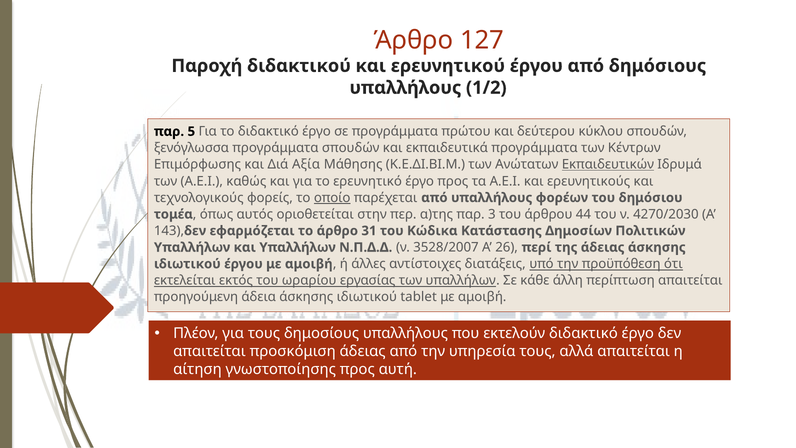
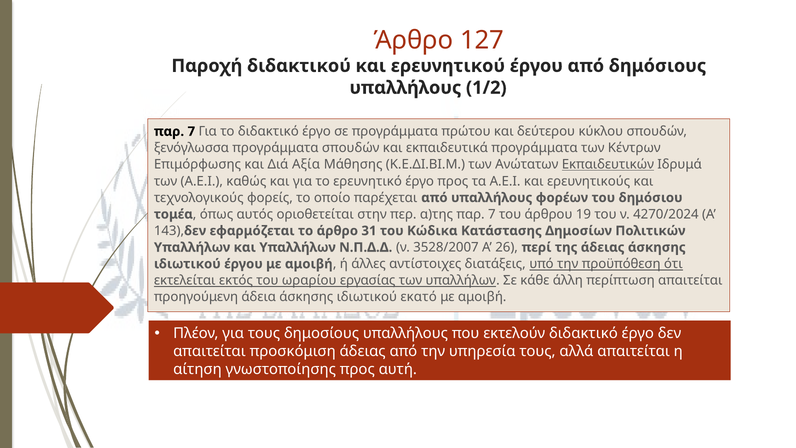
5 at (191, 131): 5 -> 7
οποίο underline: present -> none
α)της παρ 3: 3 -> 7
44: 44 -> 19
4270/2030: 4270/2030 -> 4270/2024
tablet: tablet -> εκατό
